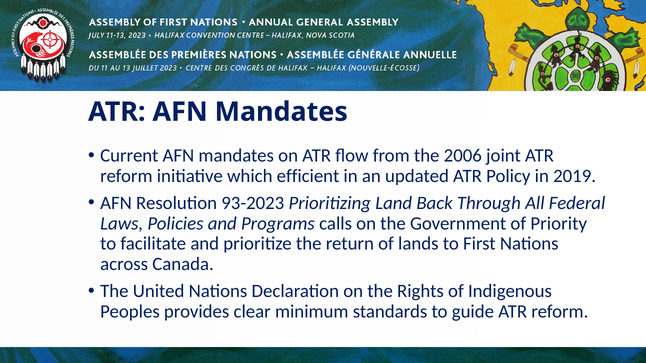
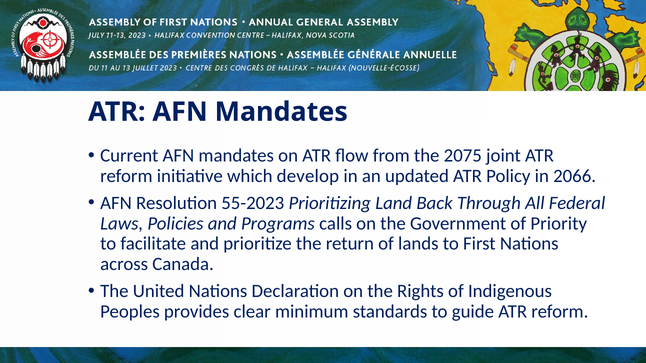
2006: 2006 -> 2075
efficient: efficient -> develop
2019: 2019 -> 2066
93-2023: 93-2023 -> 55-2023
